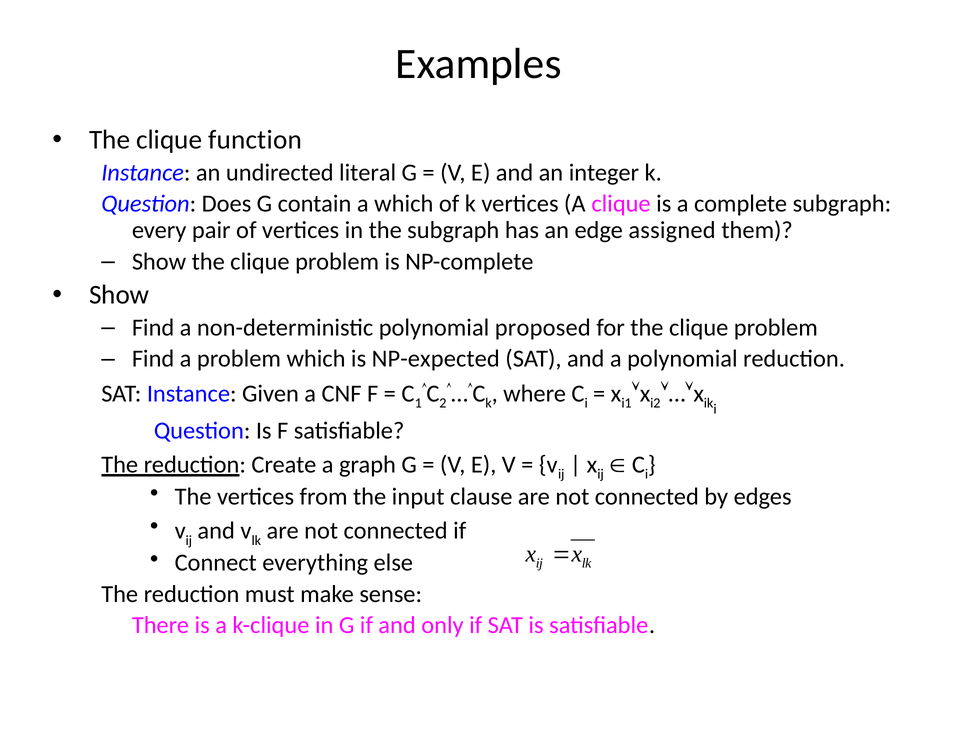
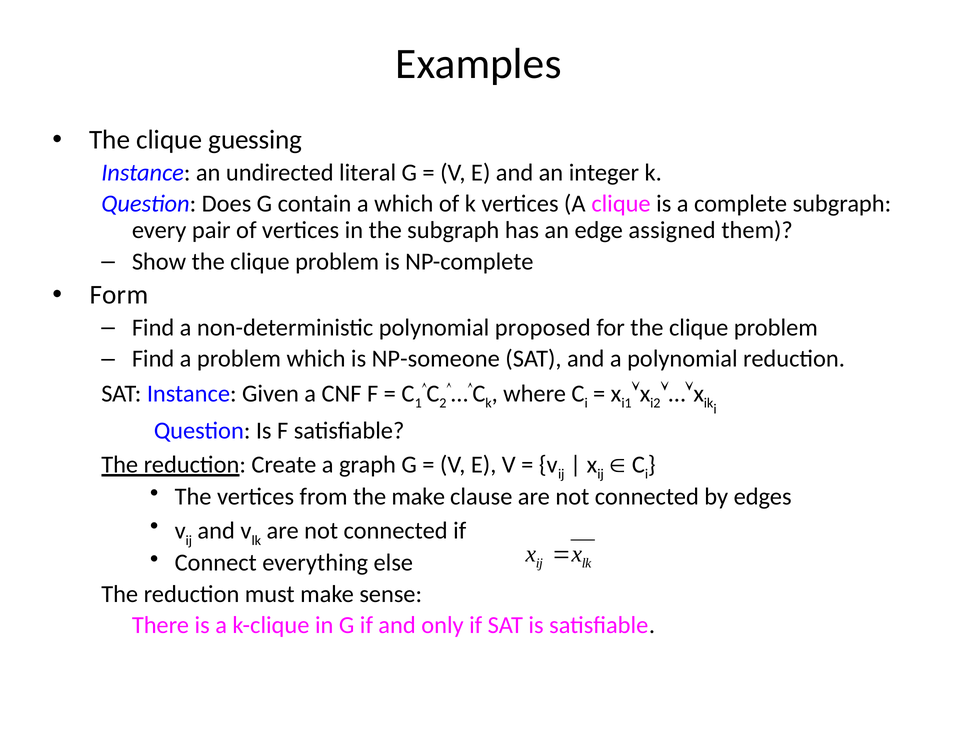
function: function -> guessing
Show at (119, 295): Show -> Form
NP-expected: NP-expected -> NP-someone
the input: input -> make
